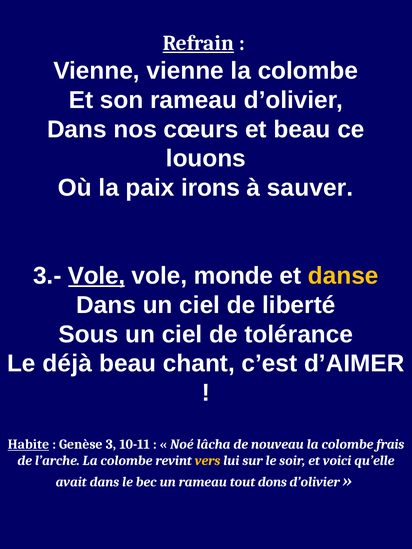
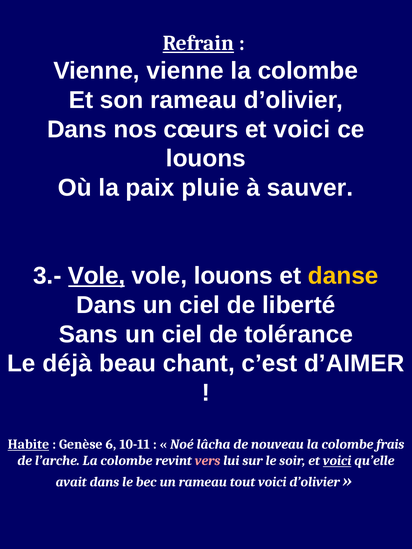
cœurs et beau: beau -> voici
irons: irons -> pluie
vole monde: monde -> louons
Sous: Sous -> Sans
3: 3 -> 6
vers colour: yellow -> pink
voici at (337, 461) underline: none -> present
tout dons: dons -> voici
